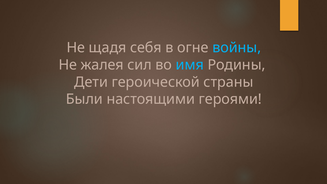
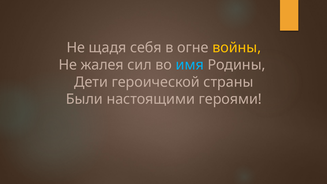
войны colour: light blue -> yellow
